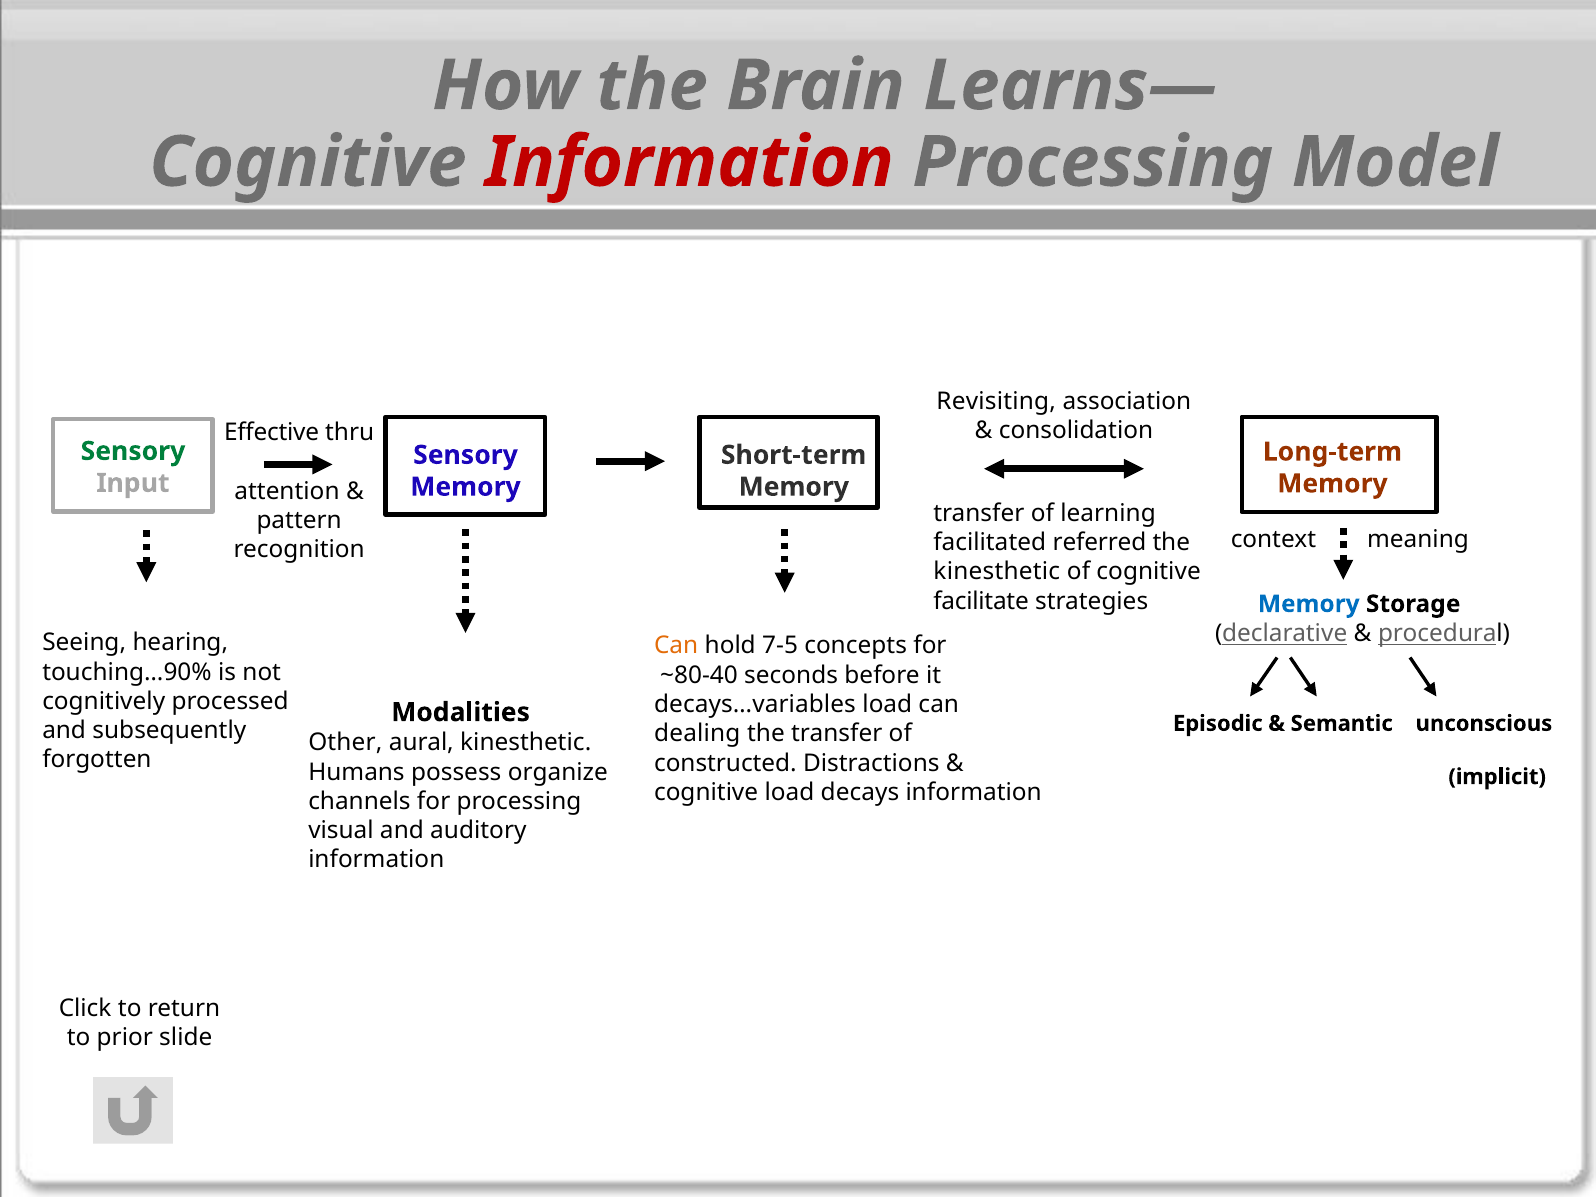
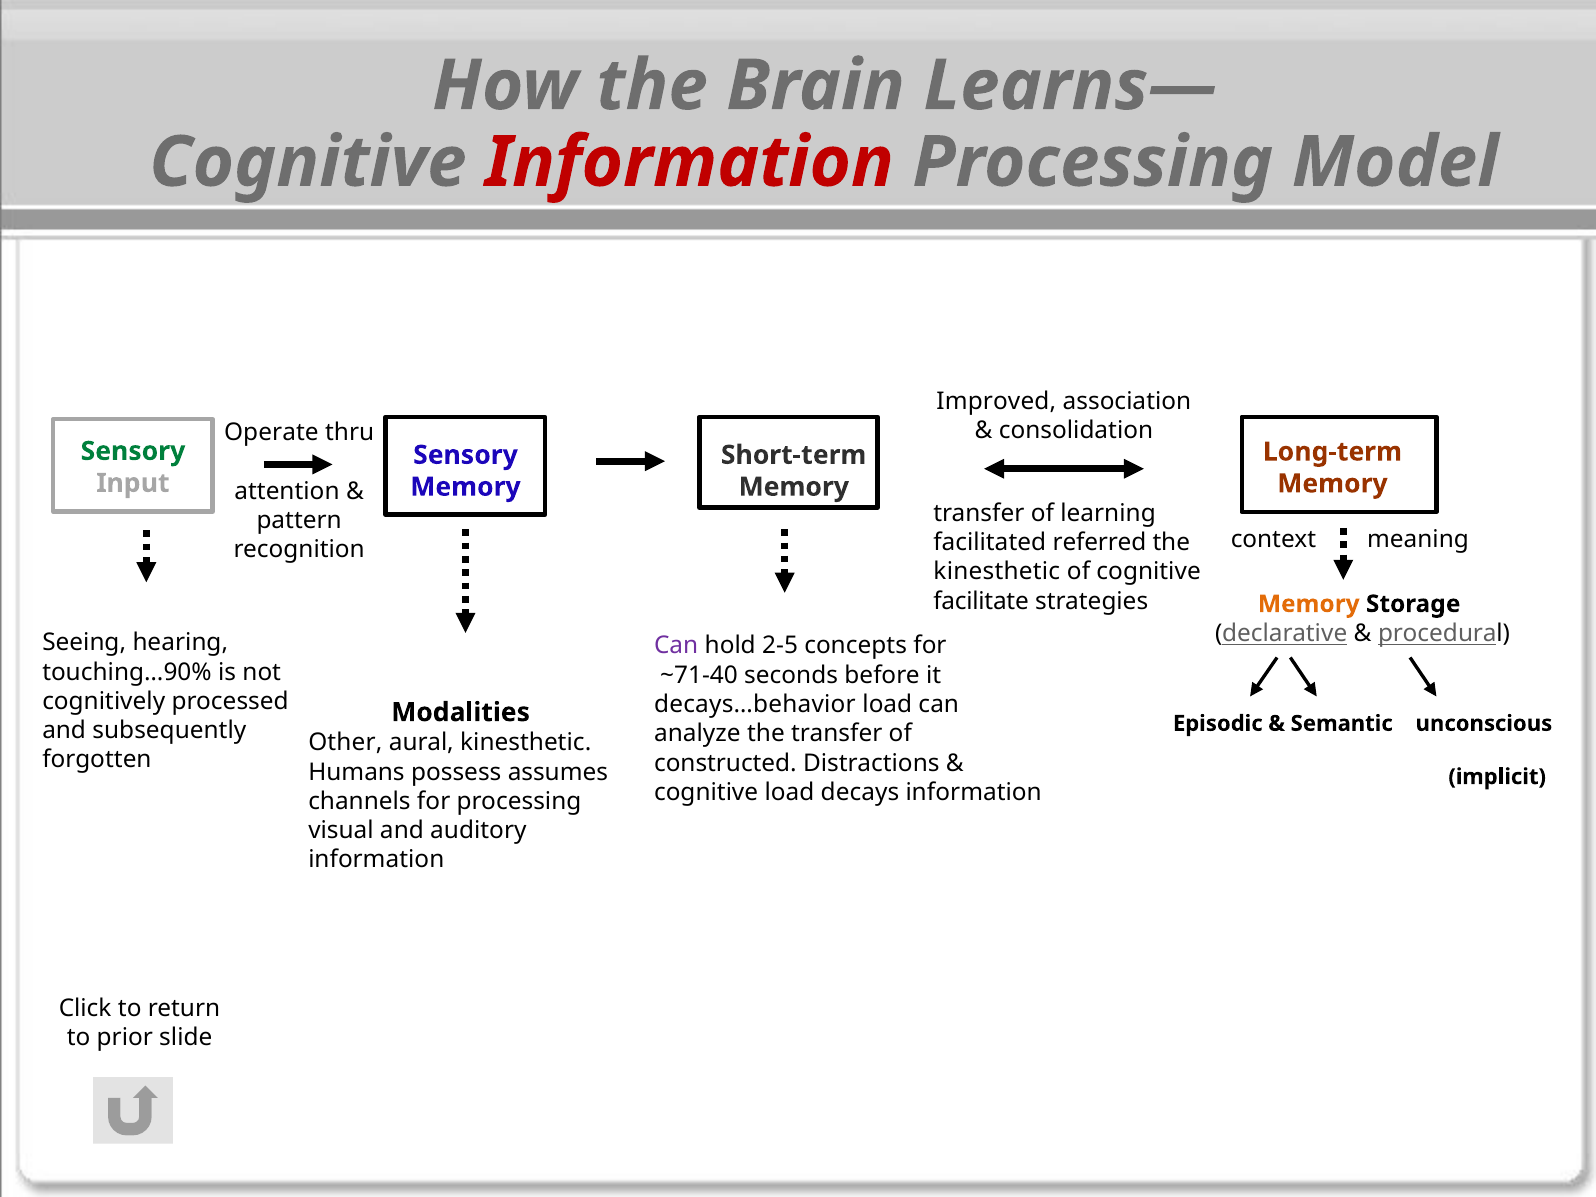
Revisiting: Revisiting -> Improved
Effective: Effective -> Operate
Memory at (1309, 604) colour: blue -> orange
Can at (676, 646) colour: orange -> purple
7-5: 7-5 -> 2-5
~80-40: ~80-40 -> ~71-40
decays…variables: decays…variables -> decays…behavior
dealing: dealing -> analyze
organize: organize -> assumes
